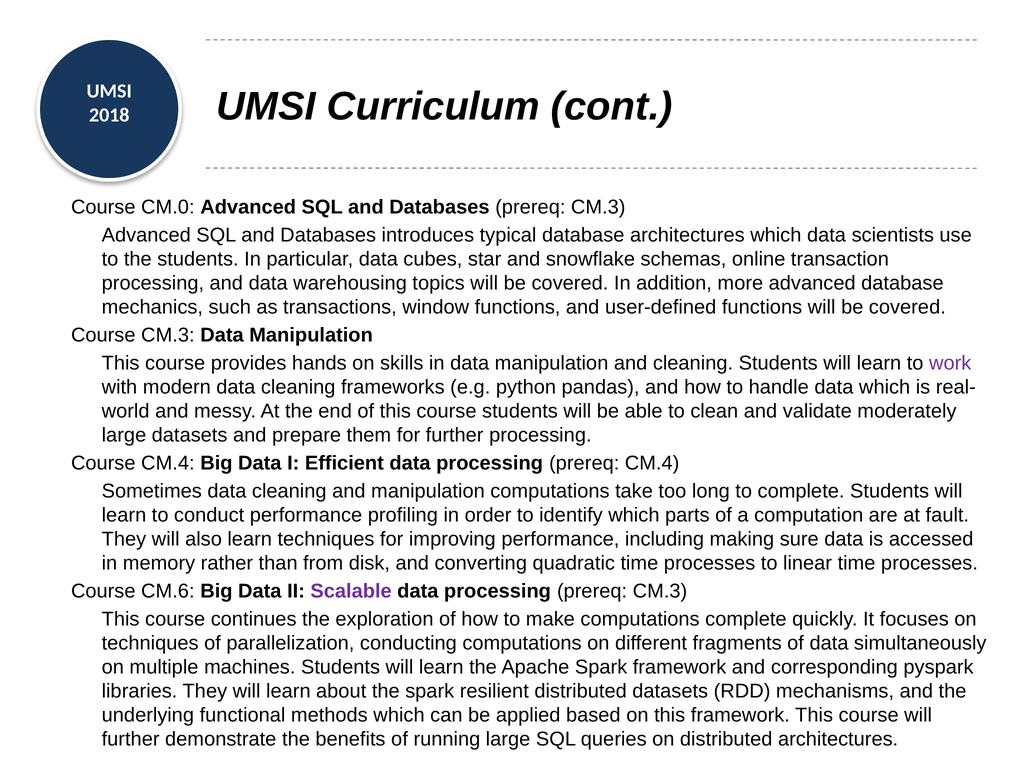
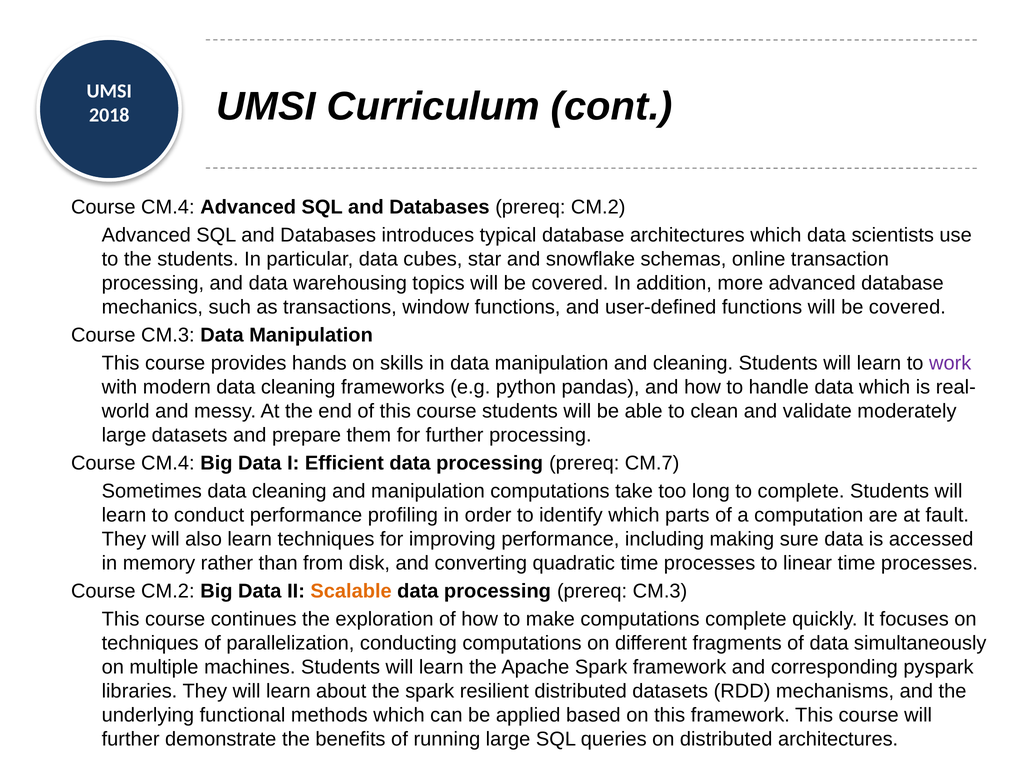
CM.0 at (168, 207): CM.0 -> CM.4
Databases prereq CM.3: CM.3 -> CM.2
prereq CM.4: CM.4 -> CM.7
Course CM.6: CM.6 -> CM.2
Scalable colour: purple -> orange
